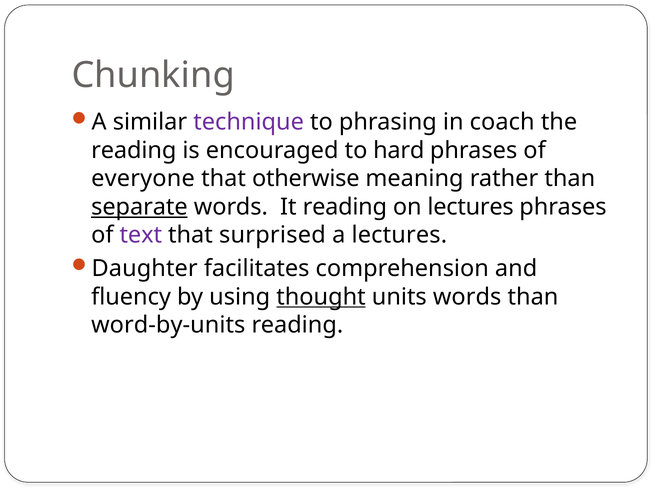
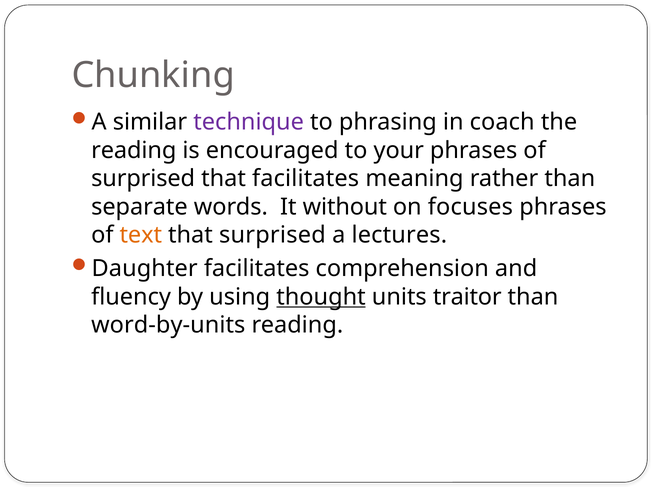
hard: hard -> your
everyone at (143, 179): everyone -> surprised
that otherwise: otherwise -> facilitates
separate underline: present -> none
It reading: reading -> without
on lectures: lectures -> focuses
text colour: purple -> orange
units words: words -> traitor
